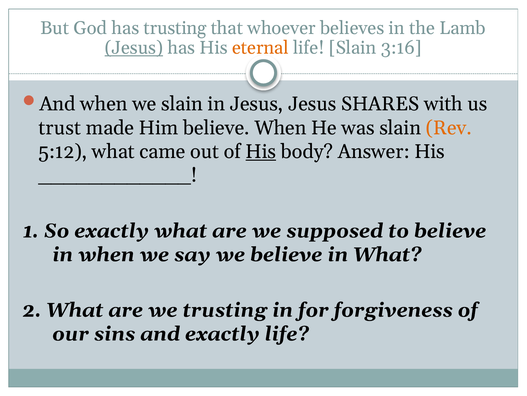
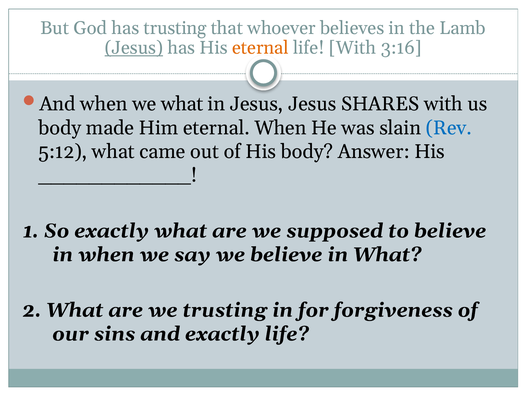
life Slain: Slain -> With
we slain: slain -> what
trust at (60, 128): trust -> body
Him believe: believe -> eternal
Rev colour: orange -> blue
His at (261, 151) underline: present -> none
